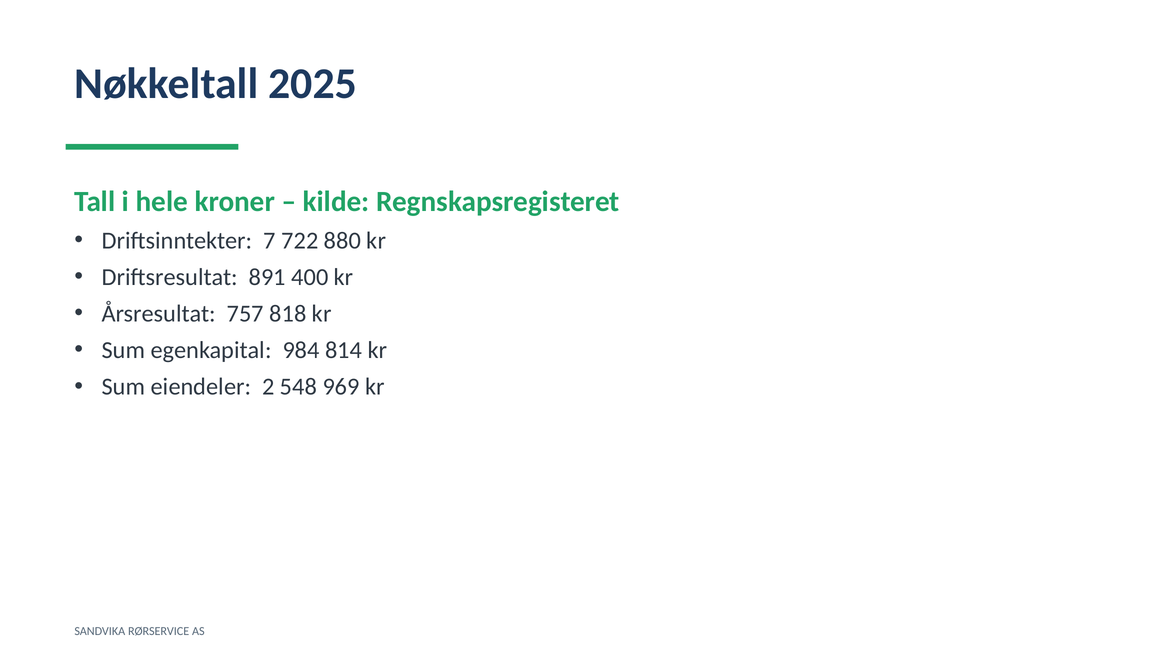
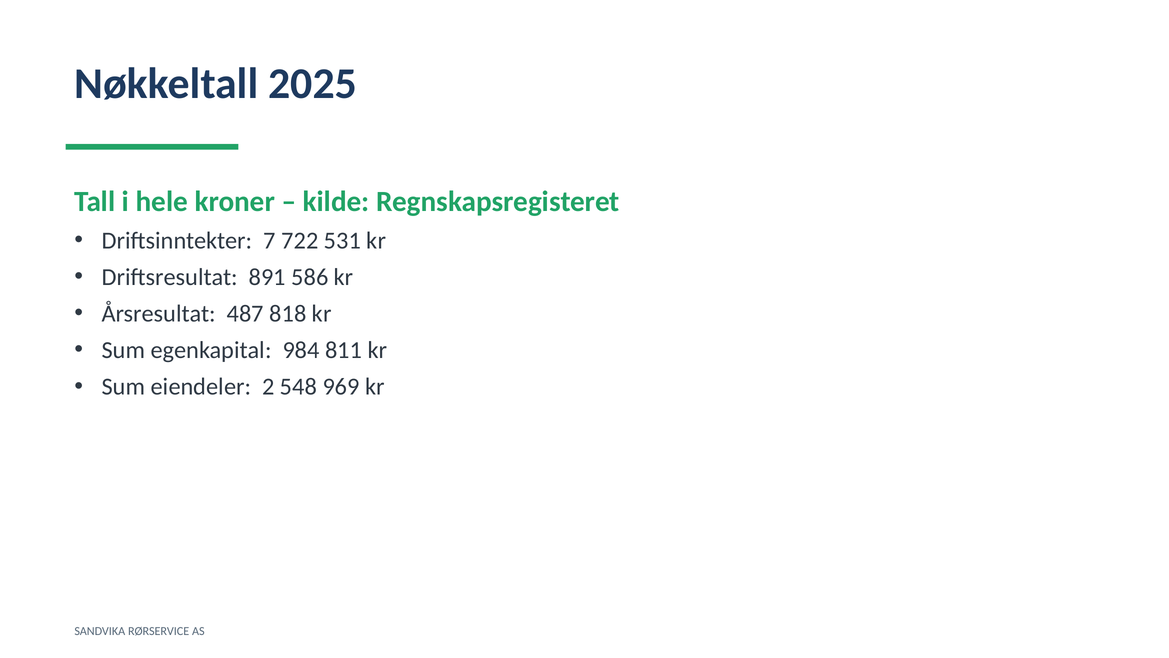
880: 880 -> 531
400: 400 -> 586
757: 757 -> 487
814: 814 -> 811
